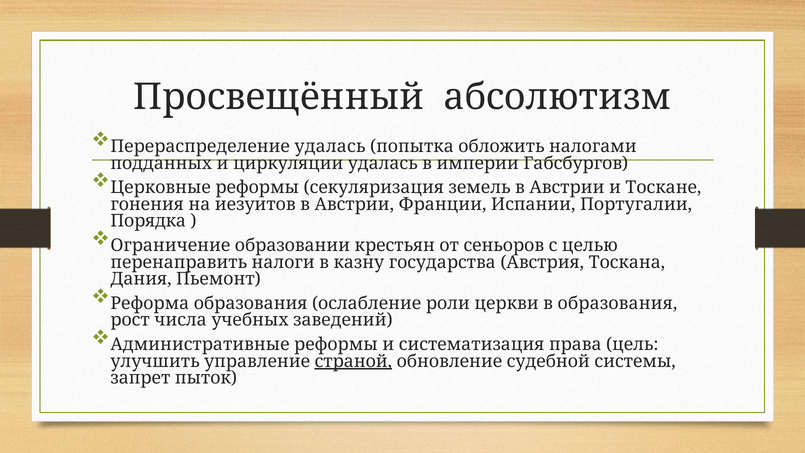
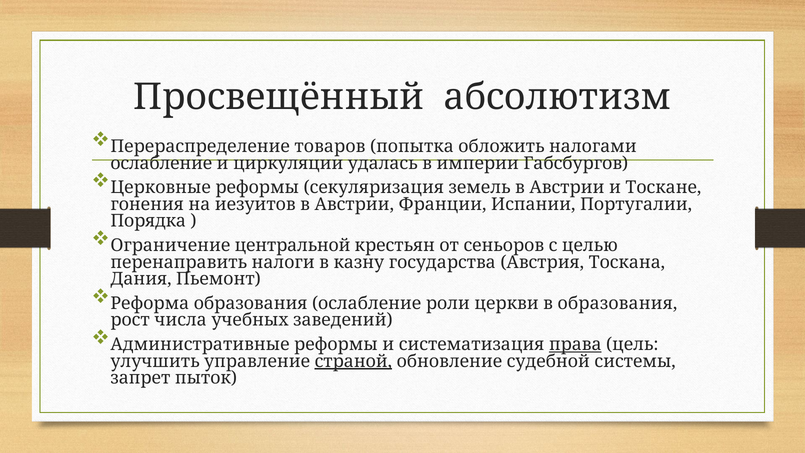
Перераспределение удалась: удалась -> товаров
подданных at (161, 163): подданных -> ослабление
образовании: образовании -> центральной
права underline: none -> present
